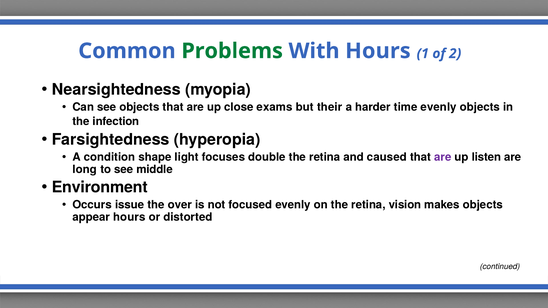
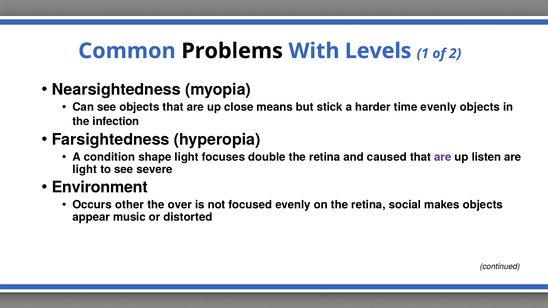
Problems colour: green -> black
With Hours: Hours -> Levels
exams: exams -> means
their: their -> stick
long at (85, 170): long -> light
middle: middle -> severe
issue: issue -> other
vision: vision -> social
appear hours: hours -> music
